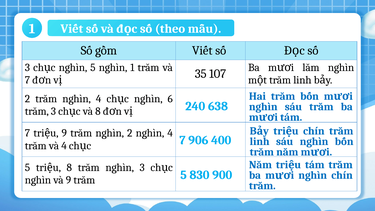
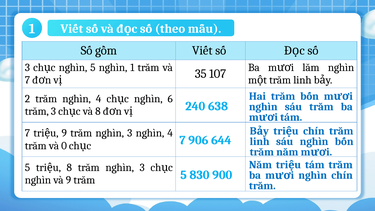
9 trăm nghìn 2: 2 -> 3
400: 400 -> 644
và 4: 4 -> 0
